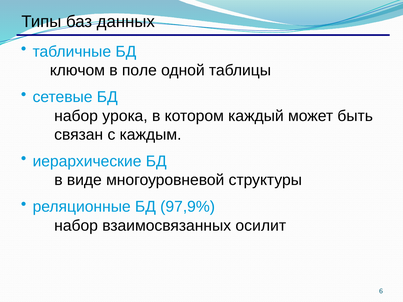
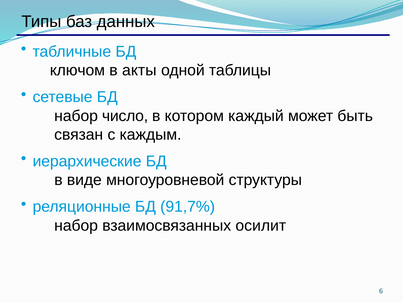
поле: поле -> акты
урока: урока -> число
97,9%: 97,9% -> 91,7%
